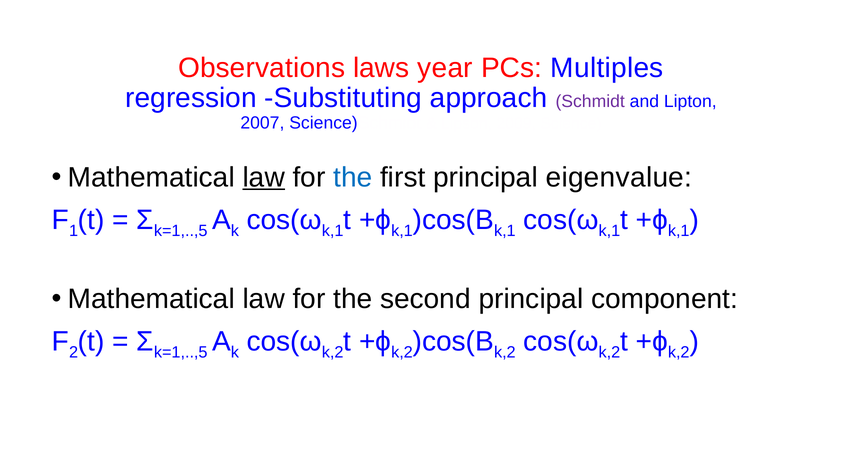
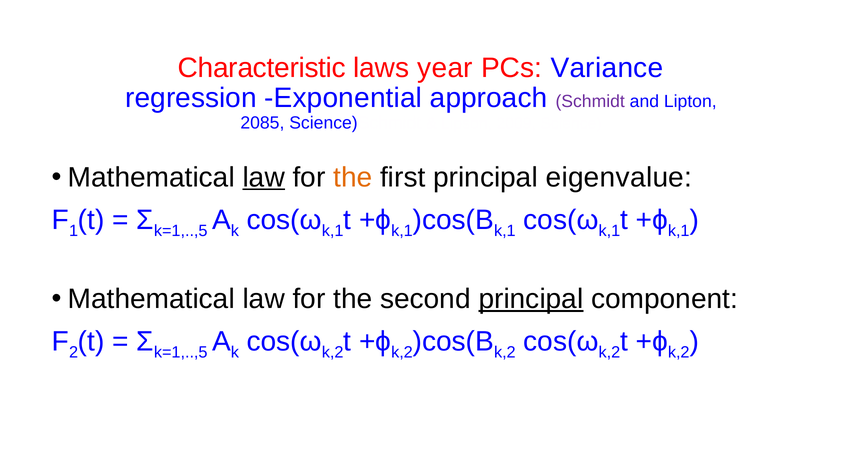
Observations: Observations -> Characteristic
Multiples: Multiples -> Variance
Substituting: Substituting -> Exponential
2007: 2007 -> 2085
the at (353, 177) colour: blue -> orange
principal at (531, 299) underline: none -> present
